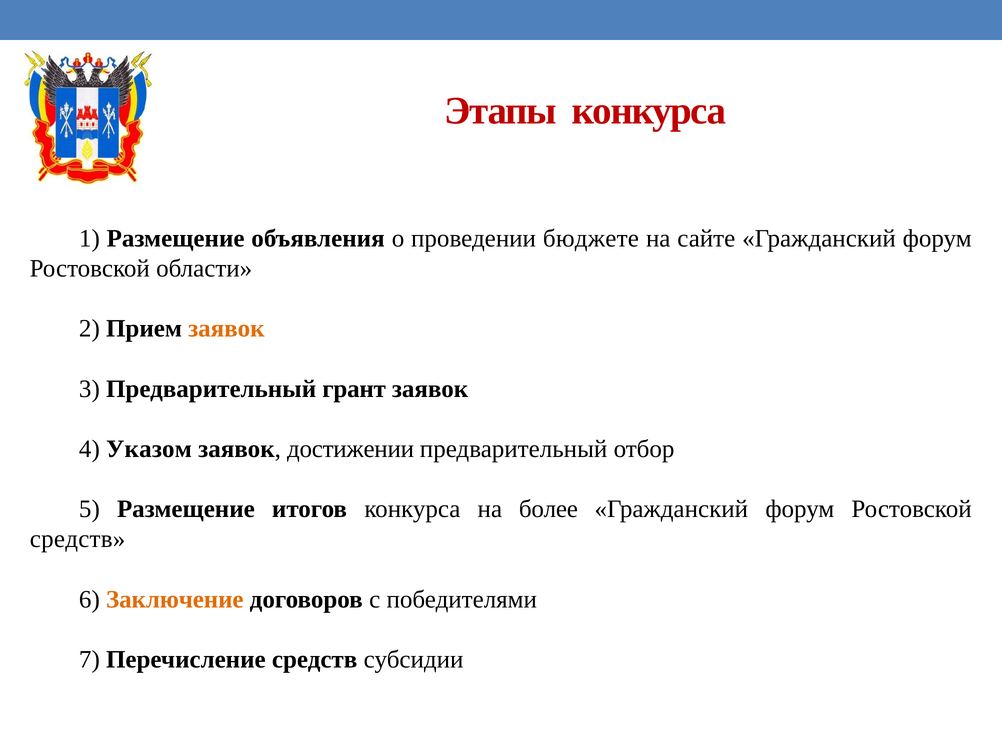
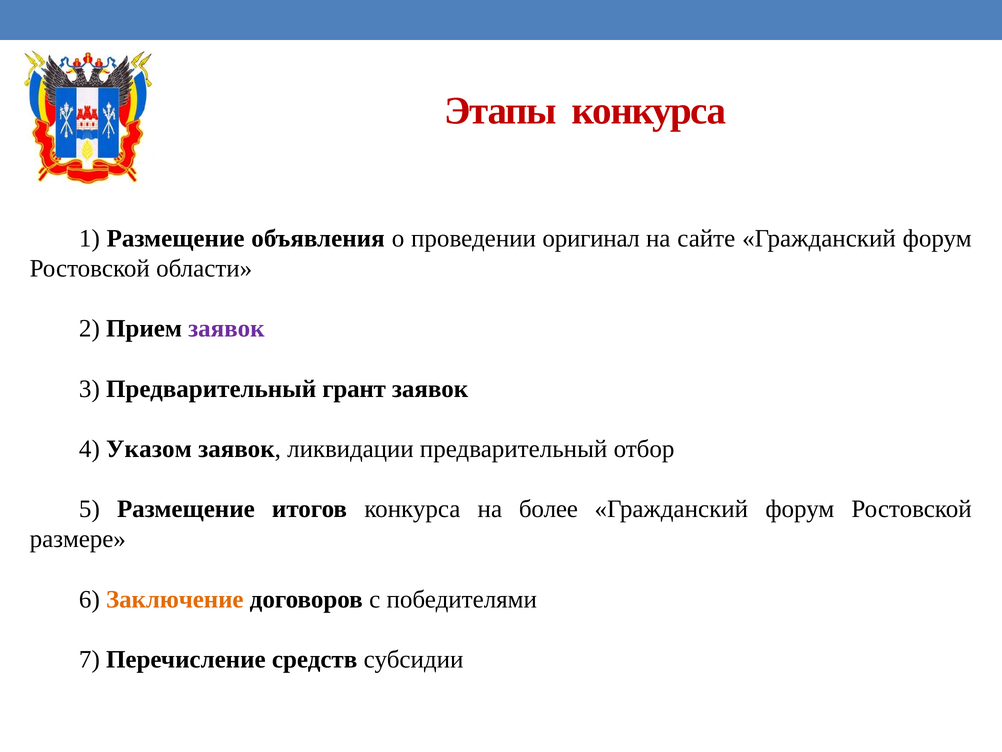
бюджете: бюджете -> оригинал
заявок at (226, 328) colour: orange -> purple
достижении: достижении -> ликвидации
средств at (78, 539): средств -> размере
